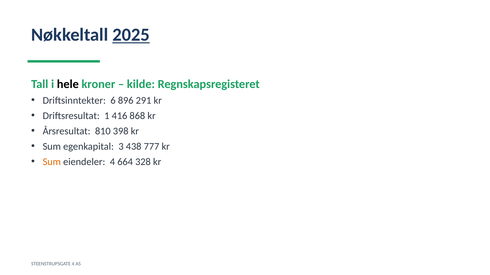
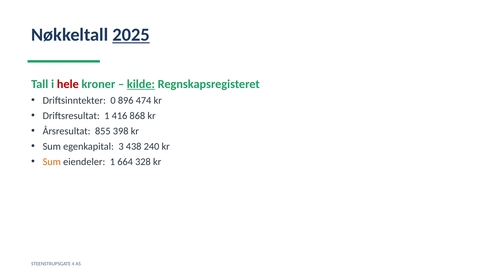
hele colour: black -> red
kilde underline: none -> present
6: 6 -> 0
291: 291 -> 474
810: 810 -> 855
777: 777 -> 240
eiendeler 4: 4 -> 1
